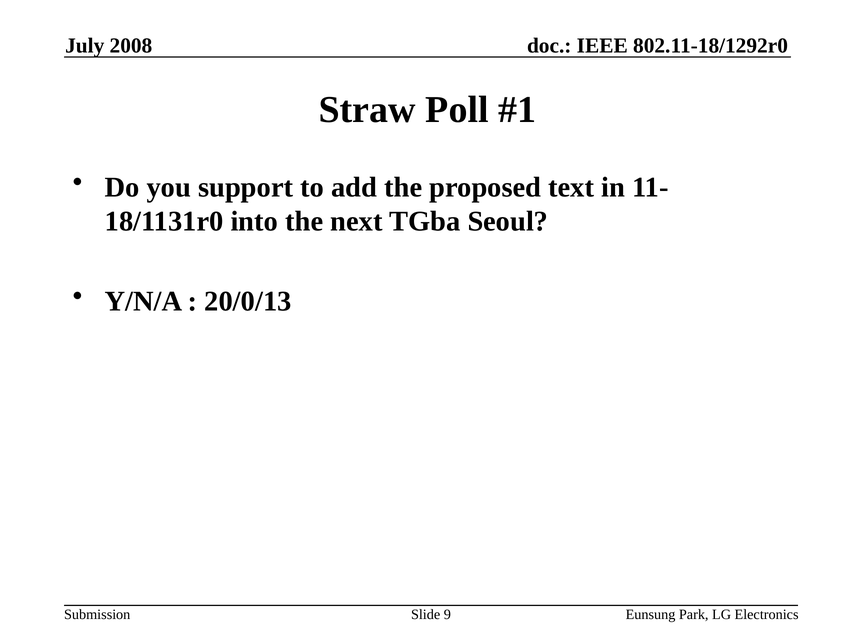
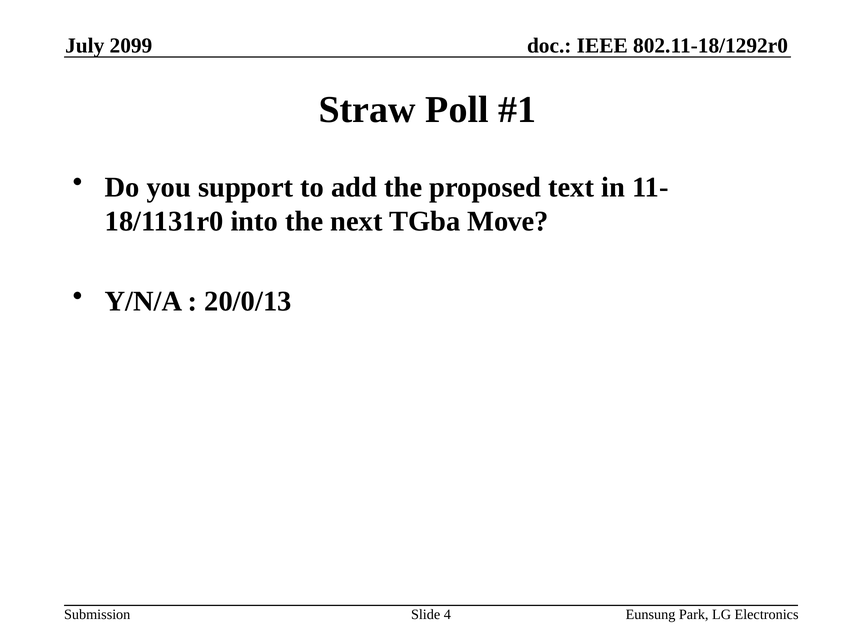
2008: 2008 -> 2099
Seoul: Seoul -> Move
9: 9 -> 4
